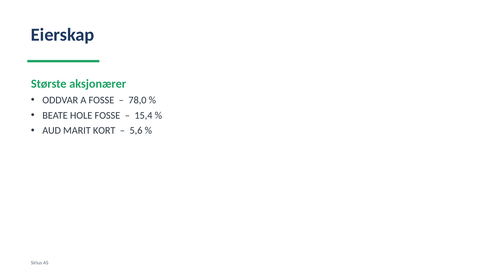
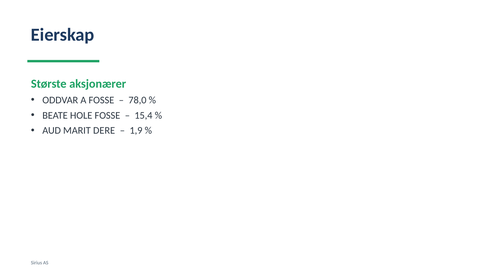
KORT: KORT -> DERE
5,6: 5,6 -> 1,9
